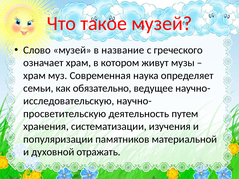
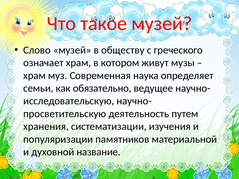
название: название -> обществу
отражать: отражать -> название
